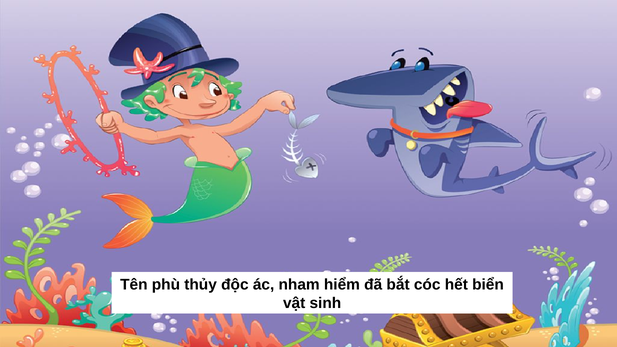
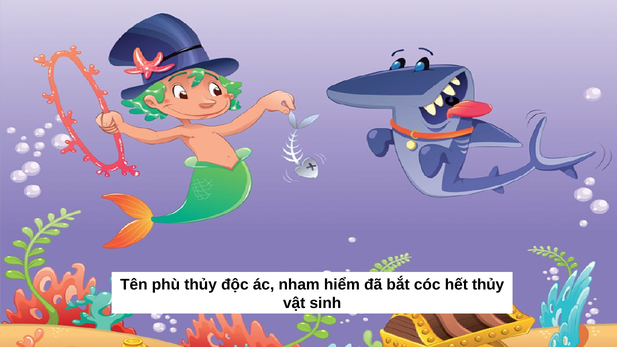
hết biển: biển -> thủy
